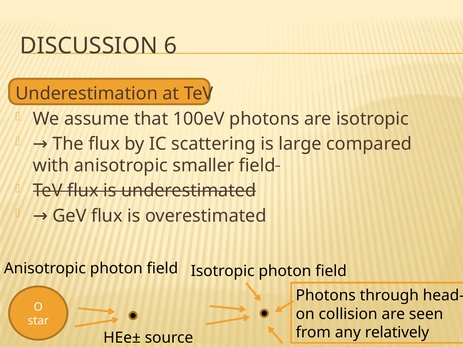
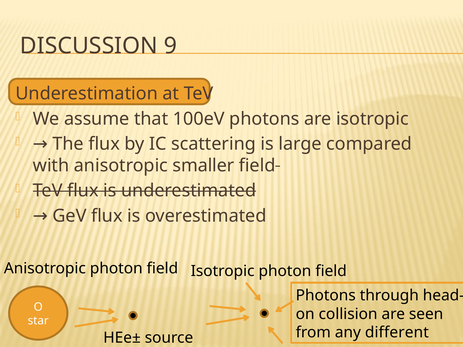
6: 6 -> 9
relatively: relatively -> different
